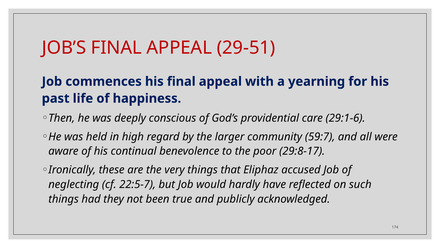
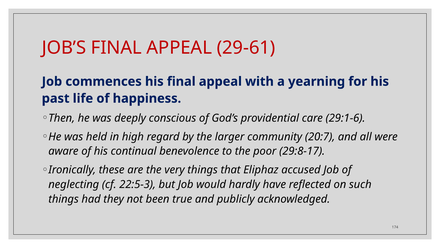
29-51: 29-51 -> 29-61
59:7: 59:7 -> 20:7
22:5-7: 22:5-7 -> 22:5-3
